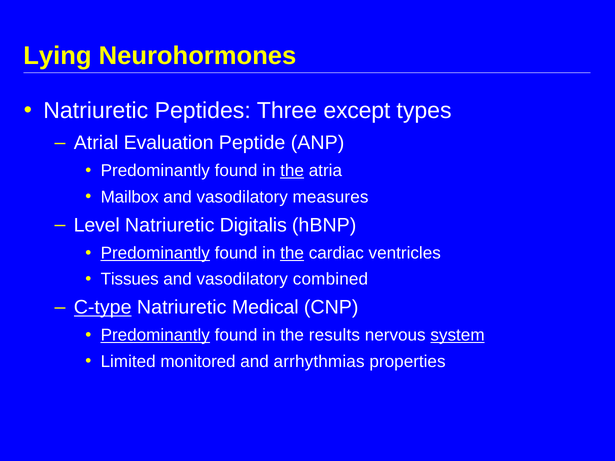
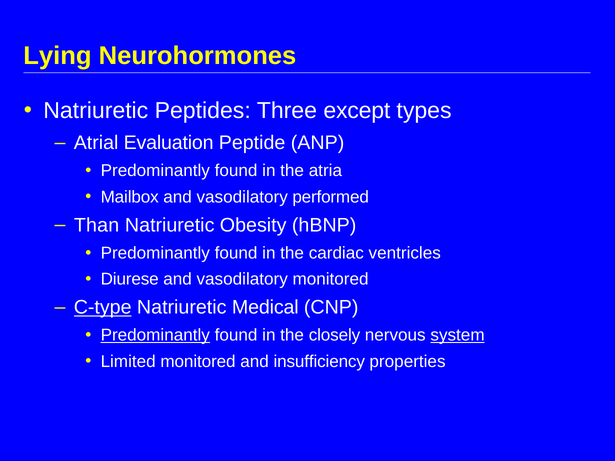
the at (292, 171) underline: present -> none
measures: measures -> performed
Level: Level -> Than
Digitalis: Digitalis -> Obesity
Predominantly at (155, 253) underline: present -> none
the at (292, 253) underline: present -> none
Tissues: Tissues -> Diurese
vasodilatory combined: combined -> monitored
results: results -> closely
arrhythmias: arrhythmias -> insufficiency
